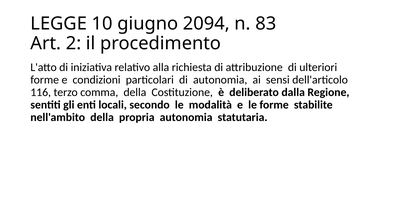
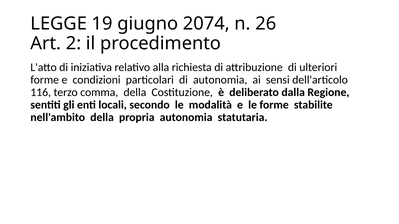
10: 10 -> 19
2094: 2094 -> 2074
83: 83 -> 26
